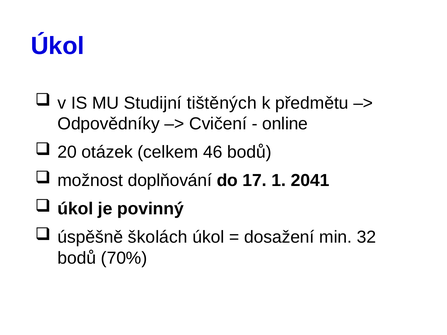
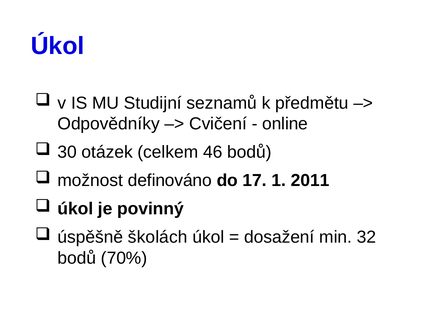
tištěných: tištěných -> seznamů
20: 20 -> 30
doplňování: doplňování -> definováno
2041: 2041 -> 2011
